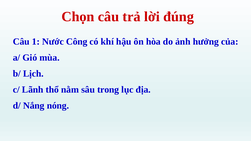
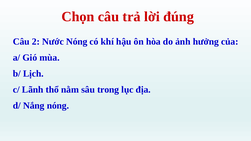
1: 1 -> 2
Nước Công: Công -> Nóng
